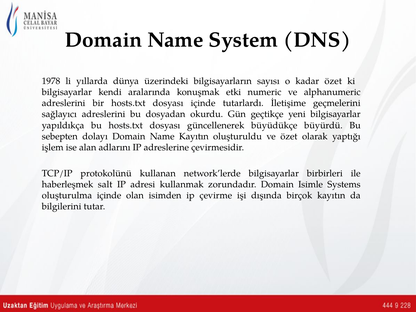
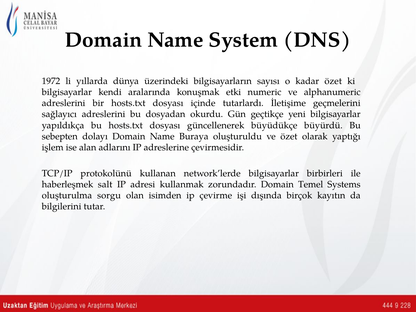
1978: 1978 -> 1972
Name Kayıtın: Kayıtın -> Buraya
Isimle: Isimle -> Temel
oluşturulma içinde: içinde -> sorgu
